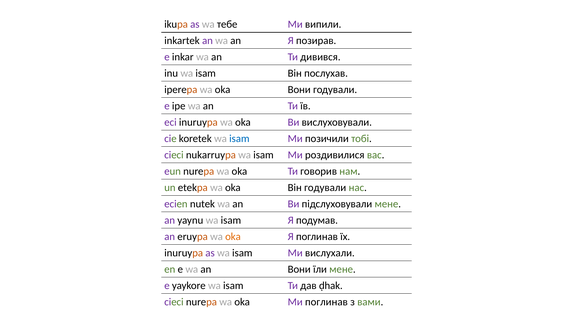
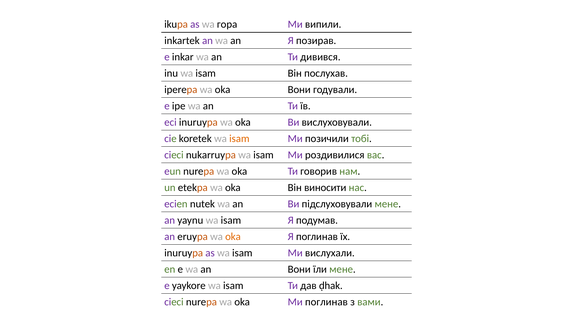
тебе: тебе -> гора
isam at (239, 139) colour: blue -> orange
Він годували: годували -> виносити
